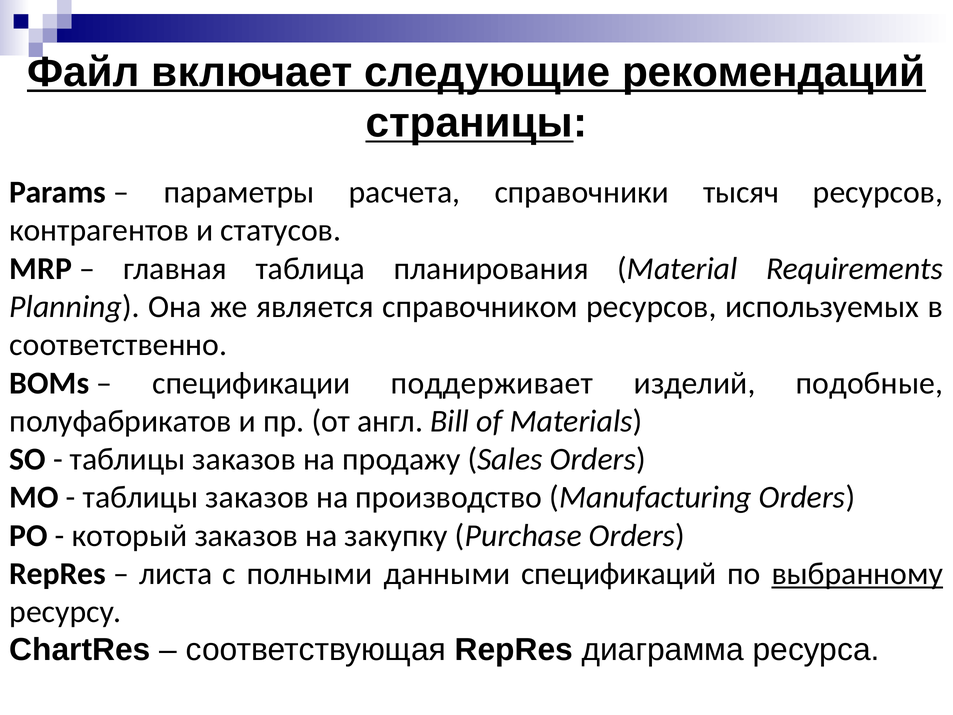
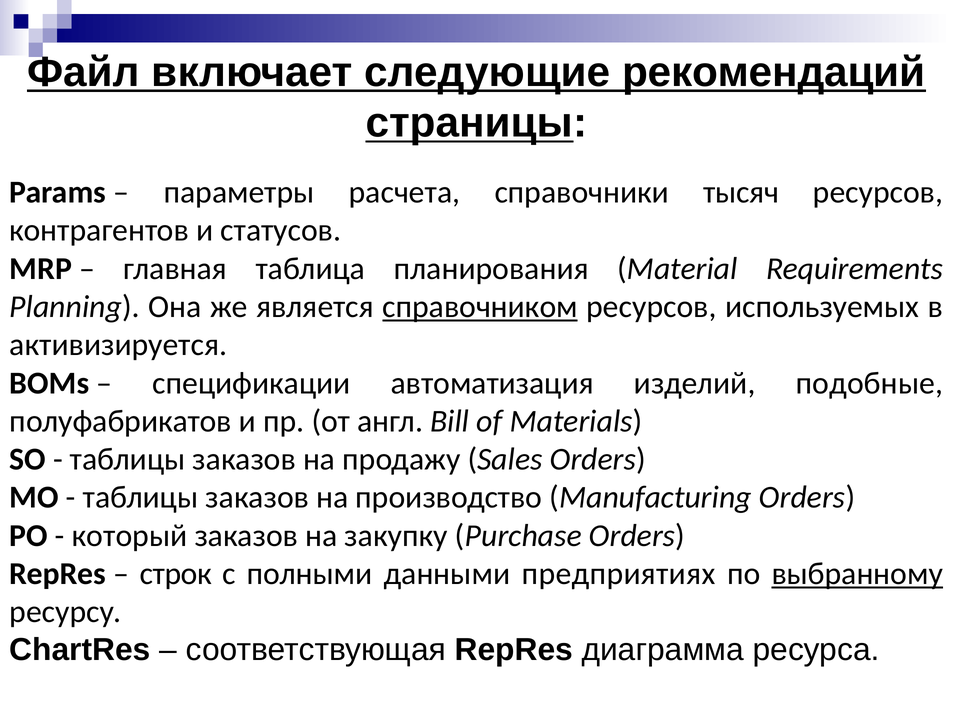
справочником underline: none -> present
соответственно: соответственно -> активизируется
поддерживает: поддерживает -> автоматизация
листа: листа -> строк
спецификаций: спецификаций -> предприятиях
